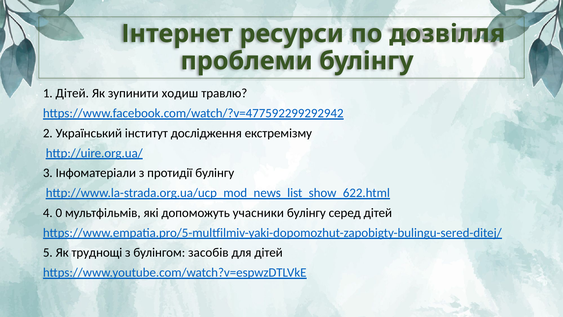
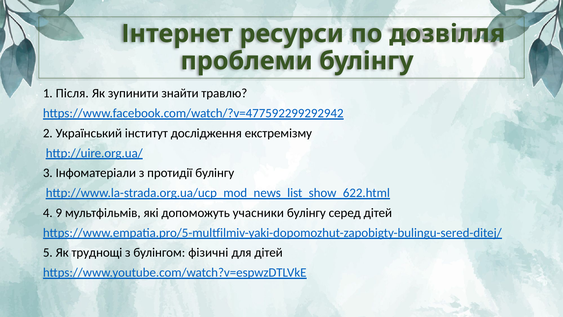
1 Дітей: Дітей -> Після
ходиш: ходиш -> знайти
0: 0 -> 9
засобів: засобів -> фізичні
